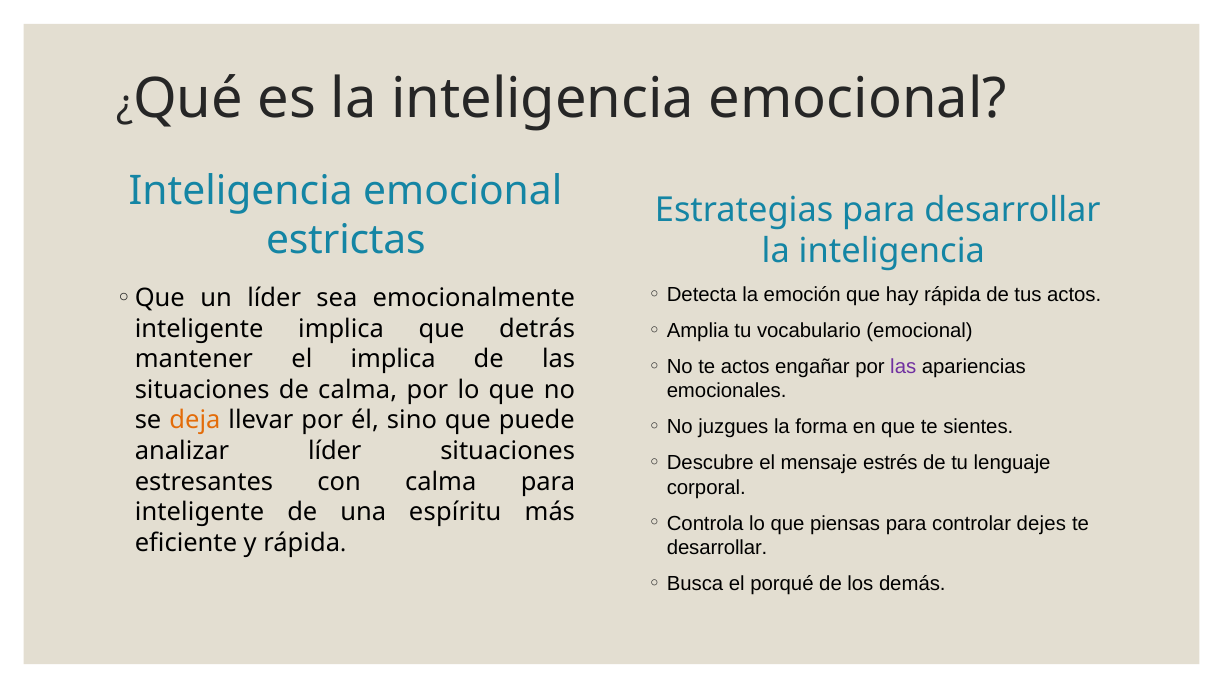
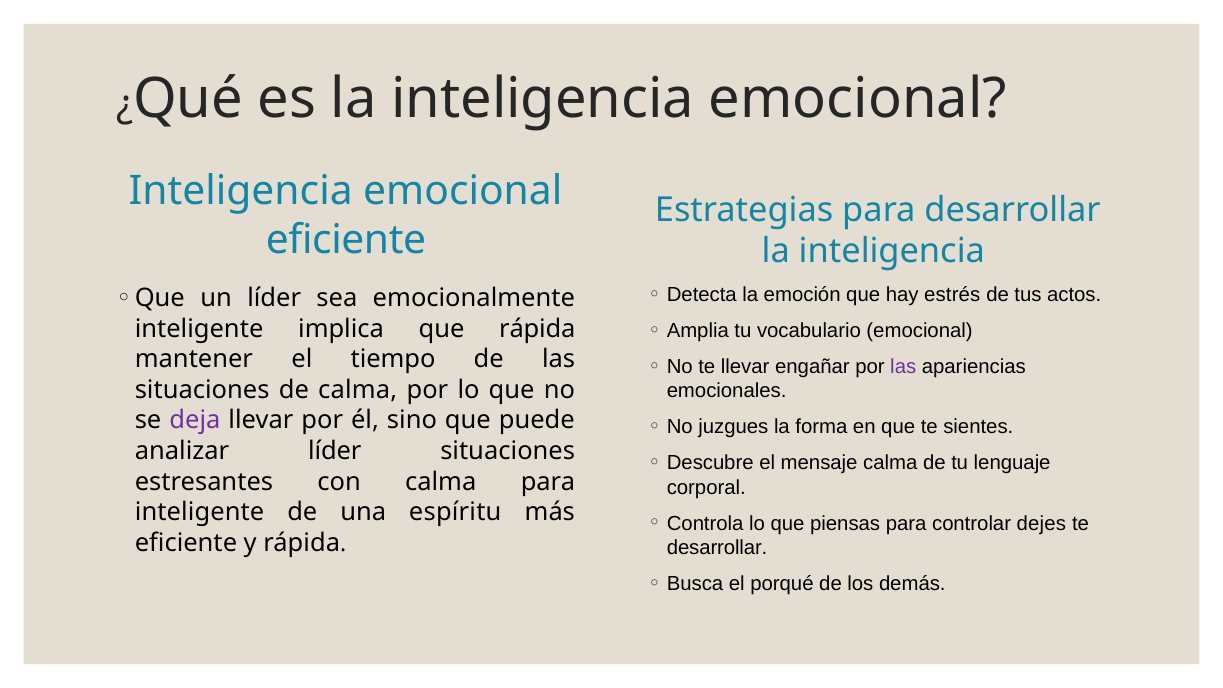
estrictas at (346, 240): estrictas -> eficiente
hay rápida: rápida -> estrés
que detrás: detrás -> rápida
el implica: implica -> tiempo
te actos: actos -> llevar
deja colour: orange -> purple
mensaje estrés: estrés -> calma
